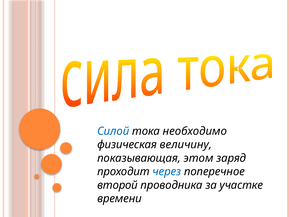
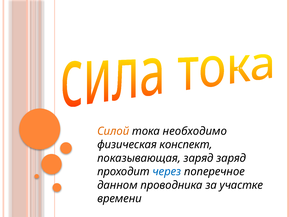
Силой colour: blue -> orange
величину: величину -> конспект
показывающая этом: этом -> заряд
второй: второй -> данном
